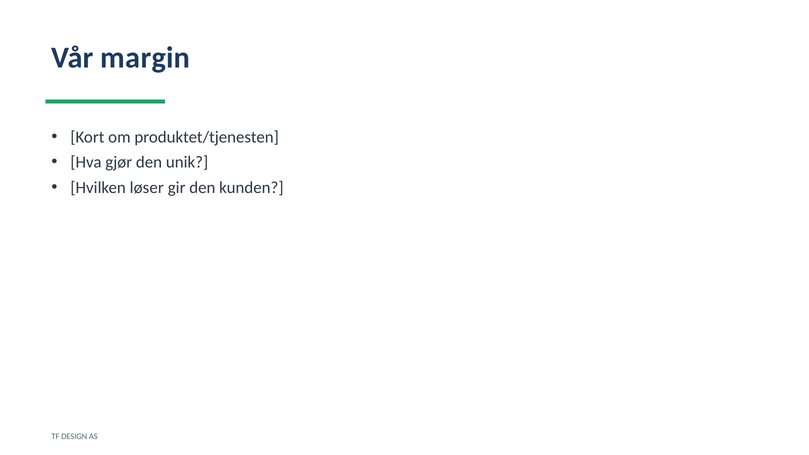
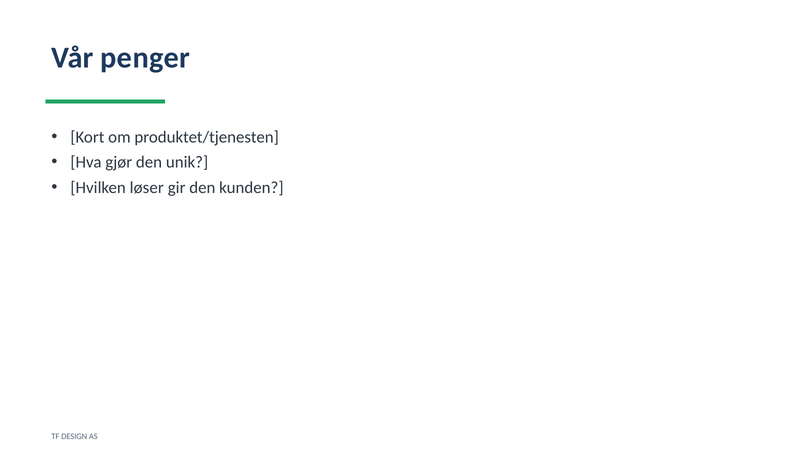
margin: margin -> penger
